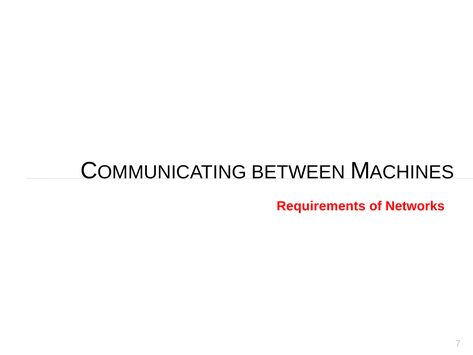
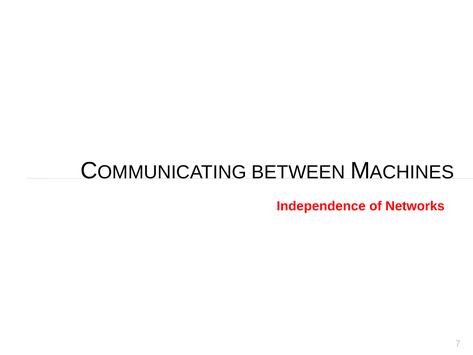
Requirements: Requirements -> Independence
